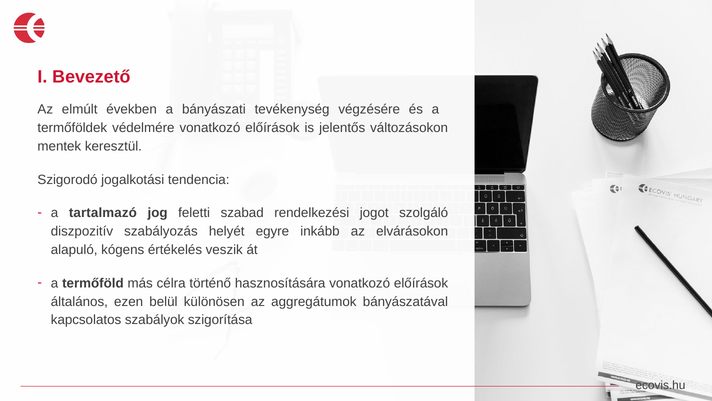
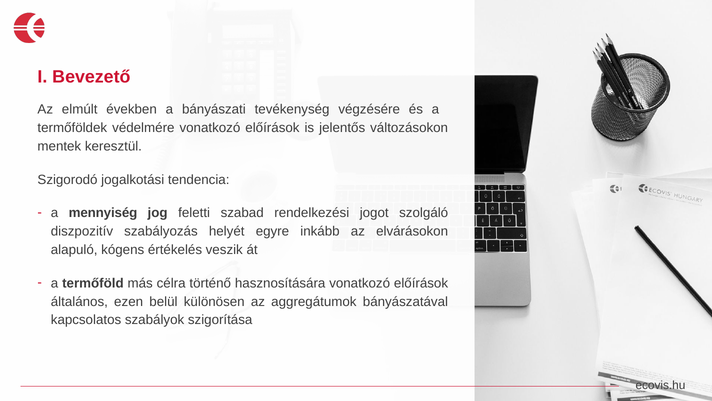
tartalmazó: tartalmazó -> mennyiség
